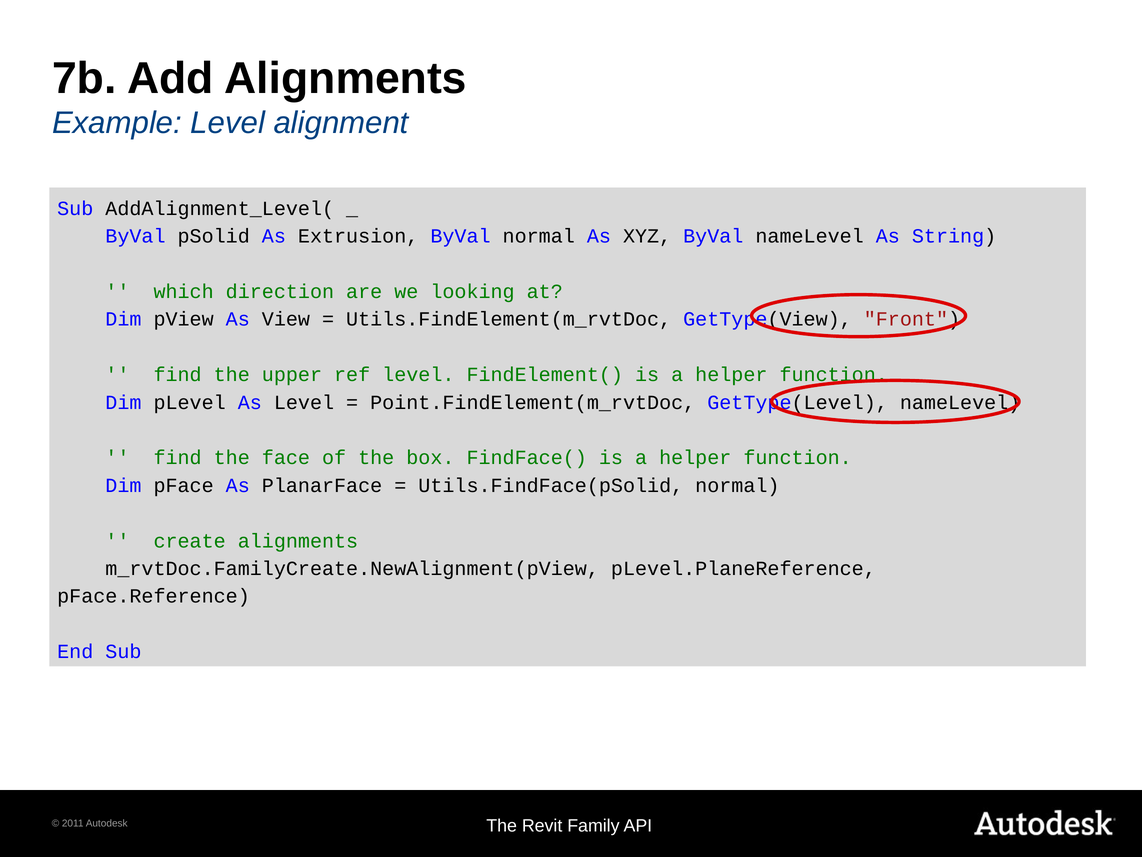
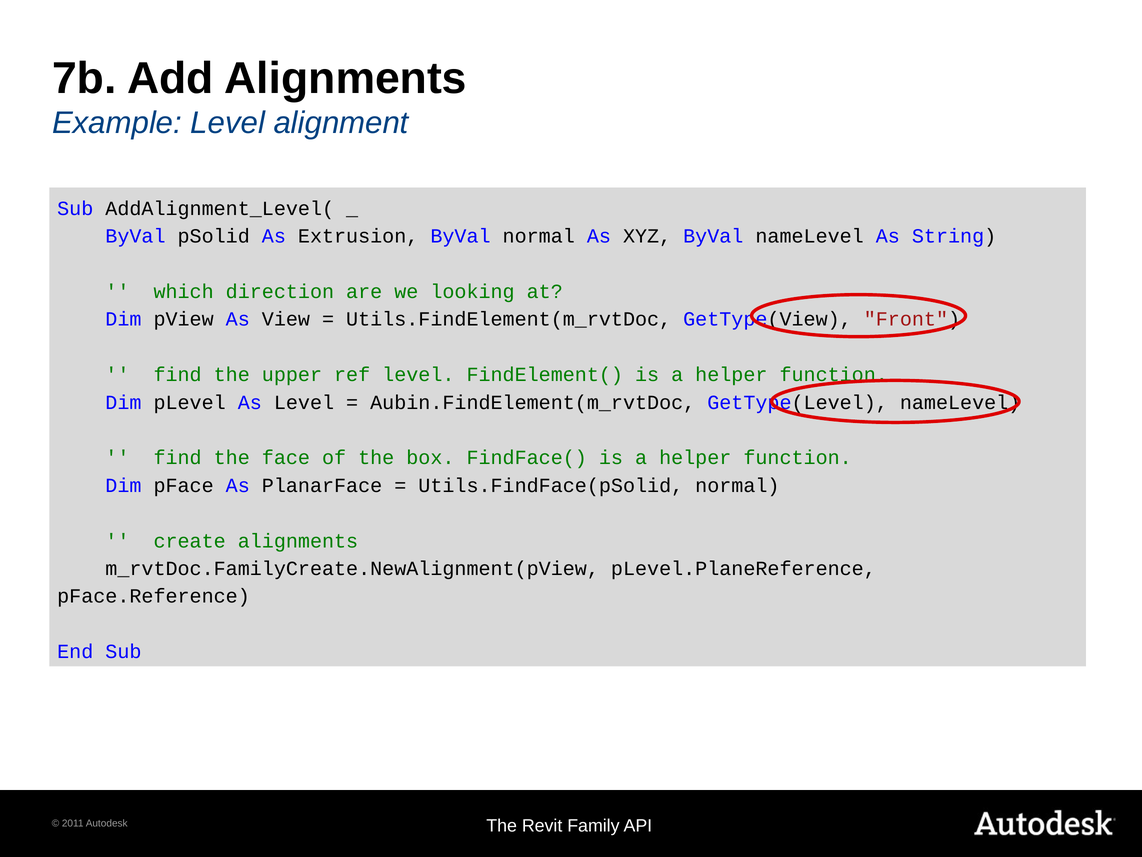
Point.FindElement(m_rvtDoc: Point.FindElement(m_rvtDoc -> Aubin.FindElement(m_rvtDoc
